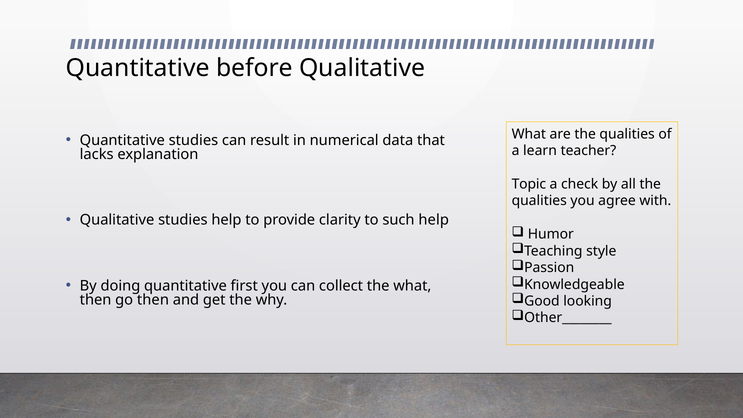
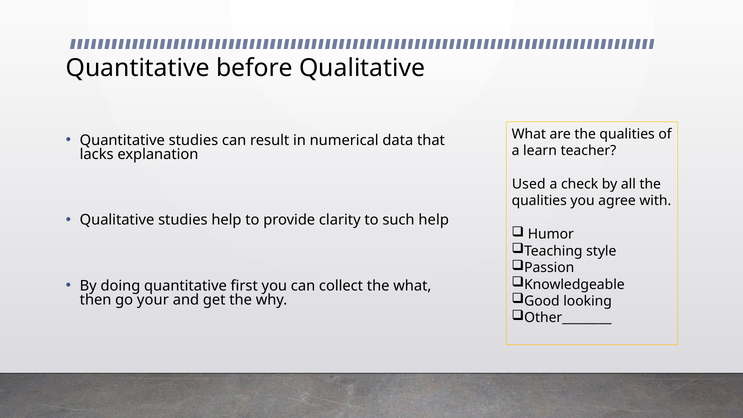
Topic: Topic -> Used
go then: then -> your
